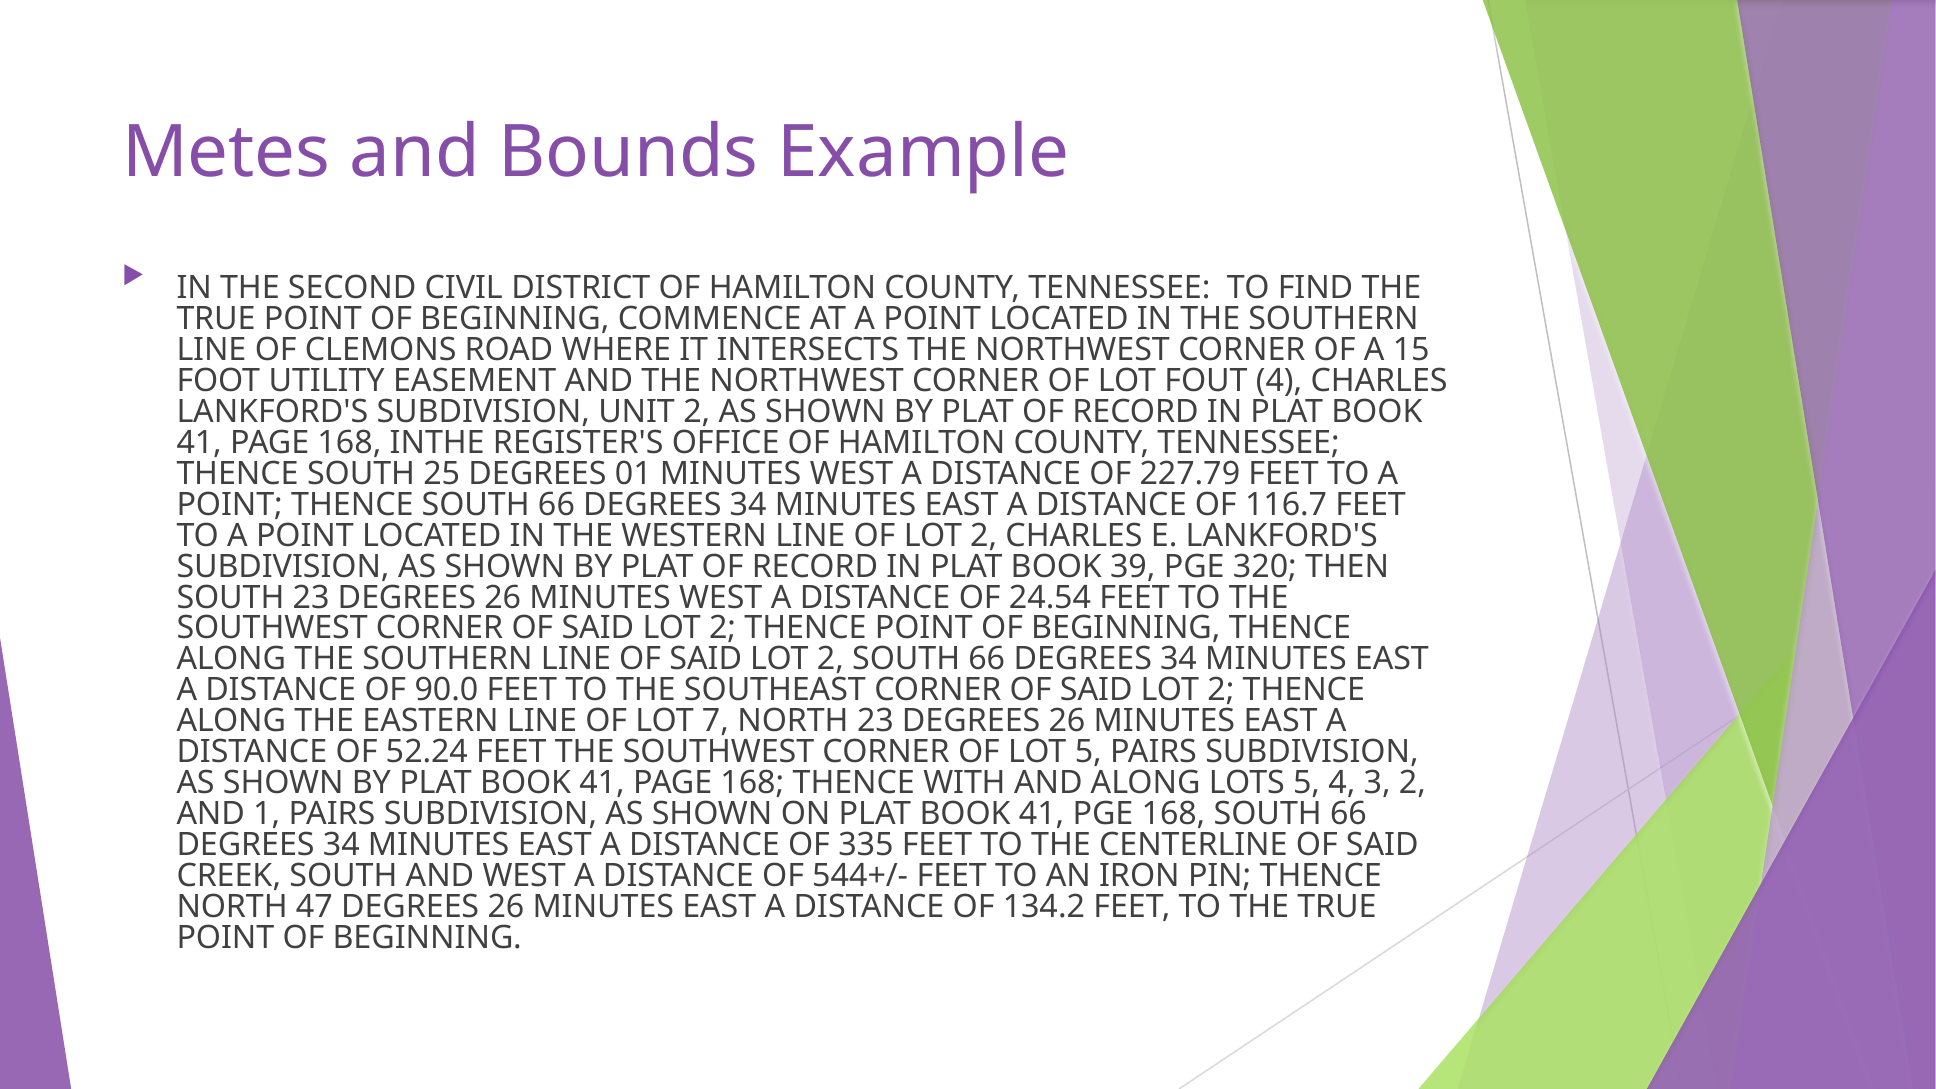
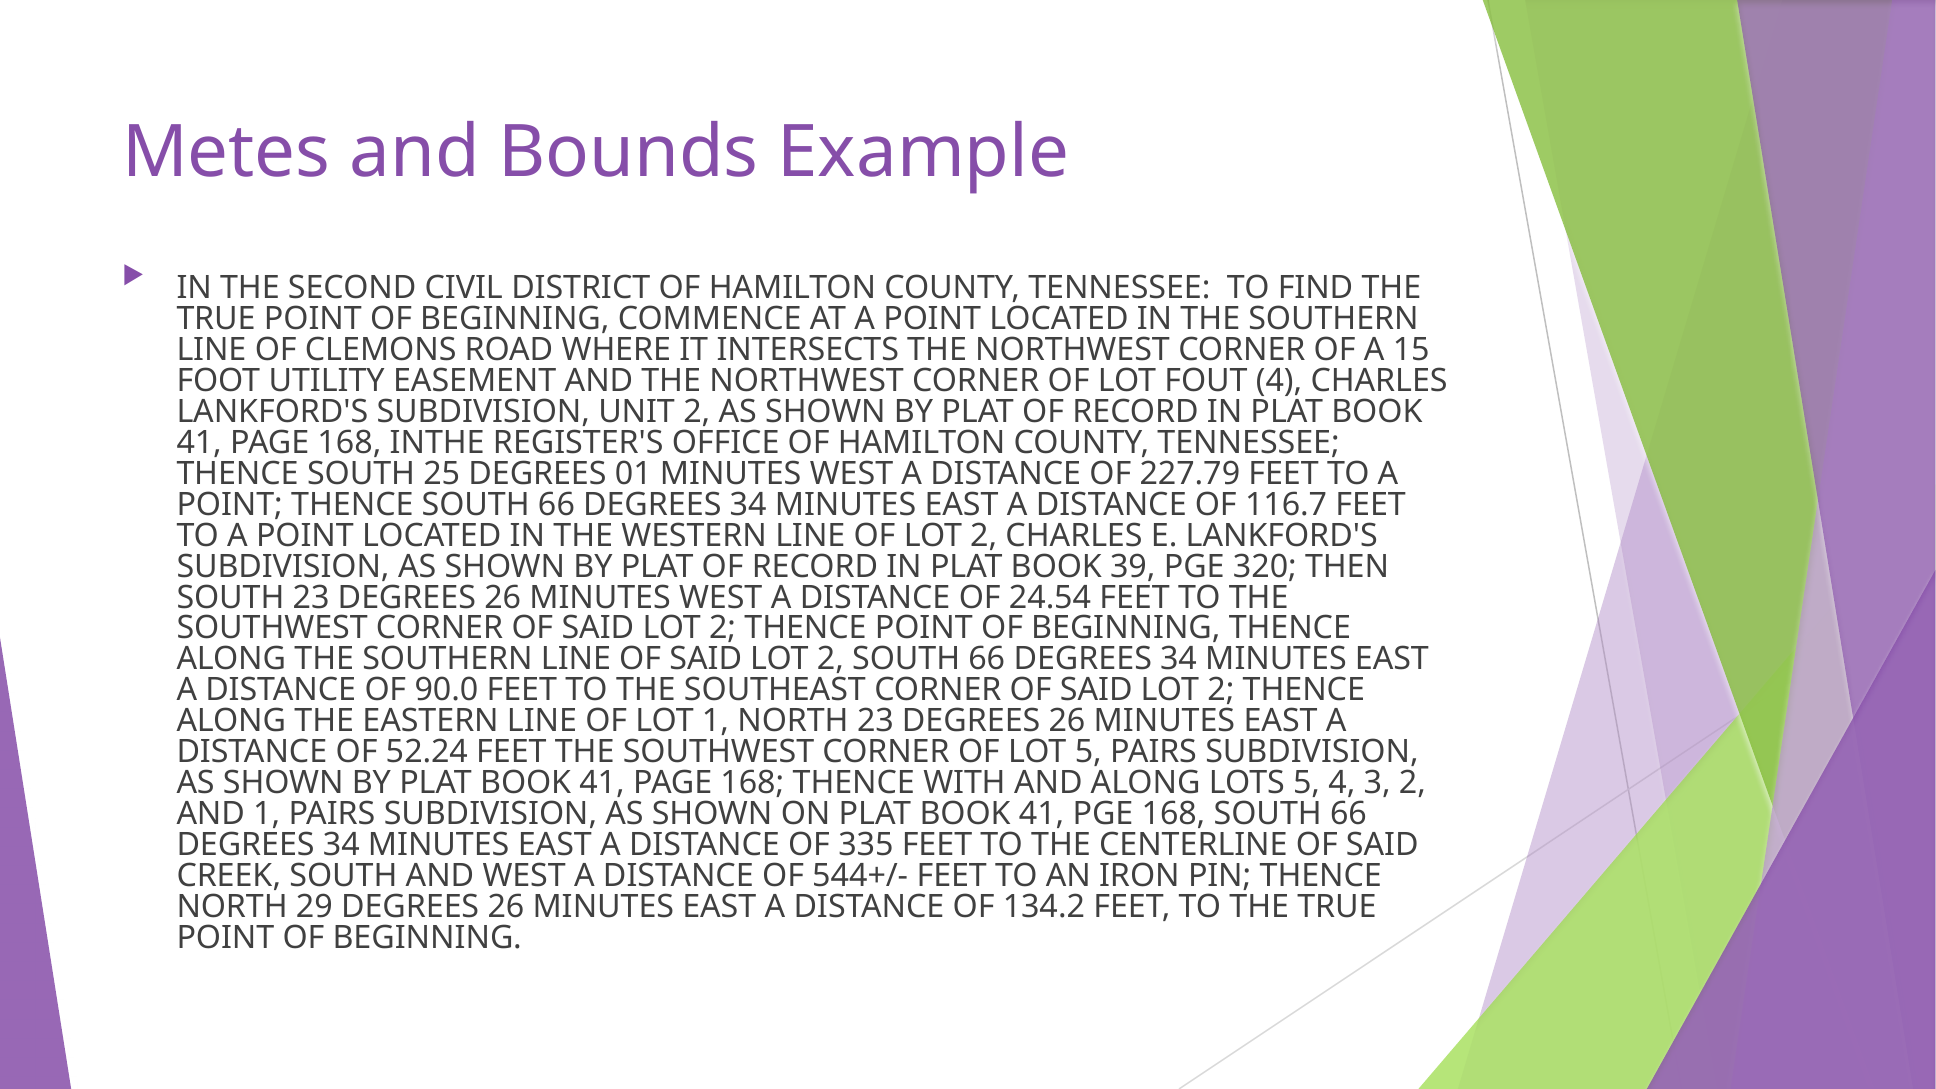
LOT 7: 7 -> 1
47: 47 -> 29
